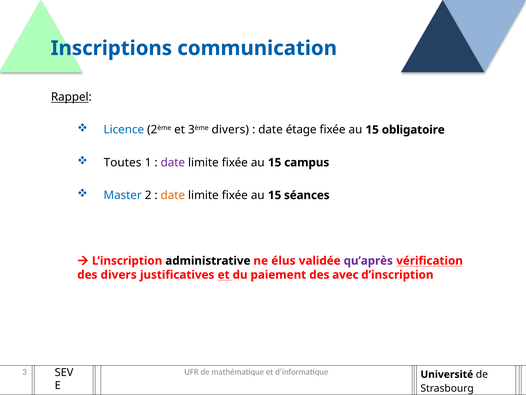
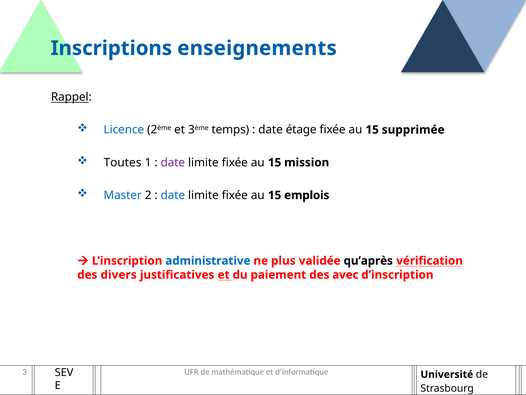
communication: communication -> enseignements
3ème divers: divers -> temps
obligatoire: obligatoire -> supprimée
campus: campus -> mission
date at (173, 195) colour: orange -> blue
séances: séances -> emplois
administrative colour: black -> blue
élus: élus -> plus
qu’après colour: purple -> black
